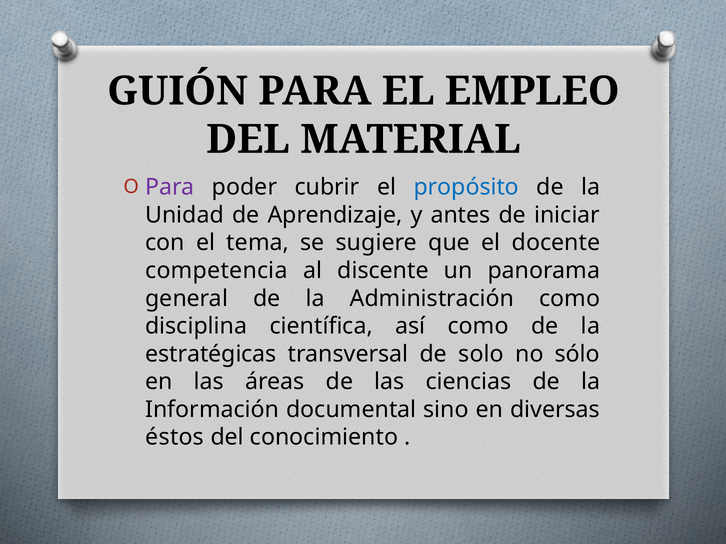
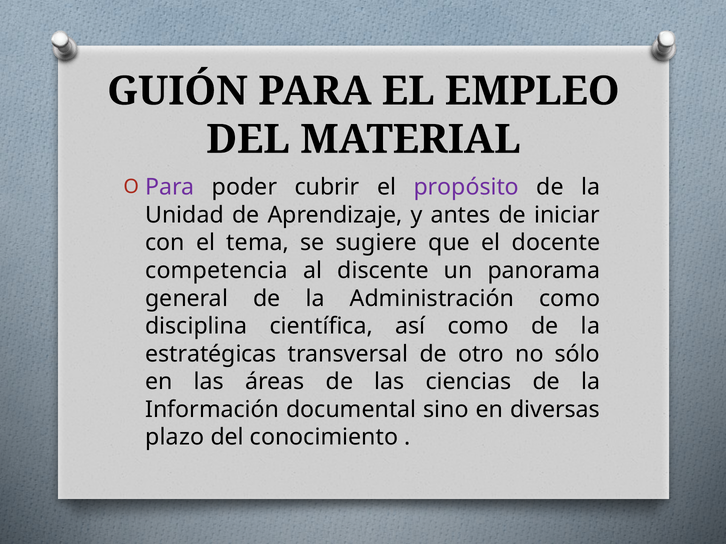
propósito colour: blue -> purple
solo: solo -> otro
éstos: éstos -> plazo
